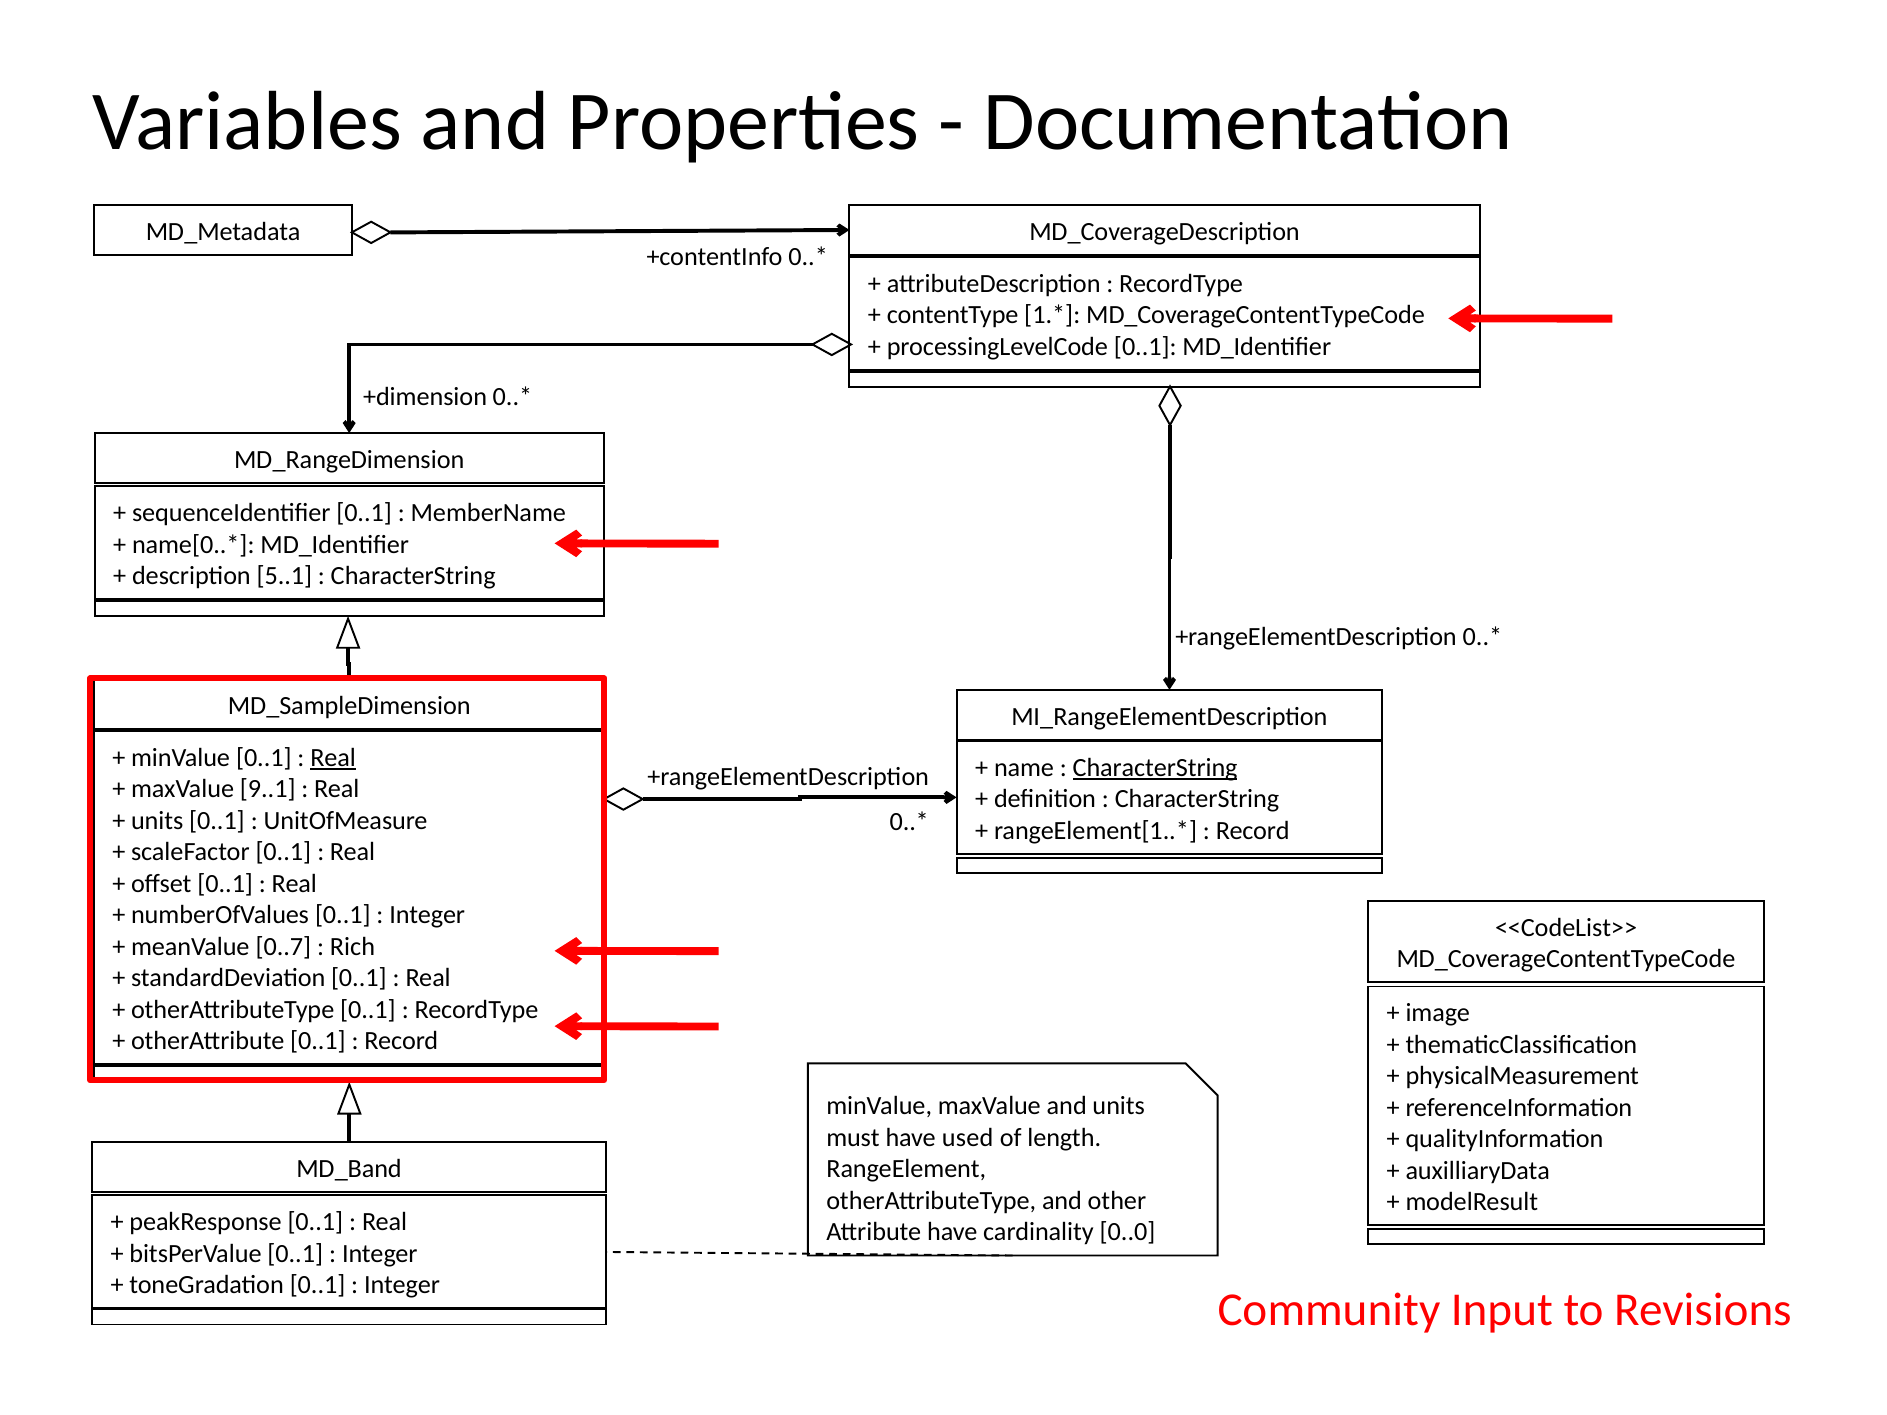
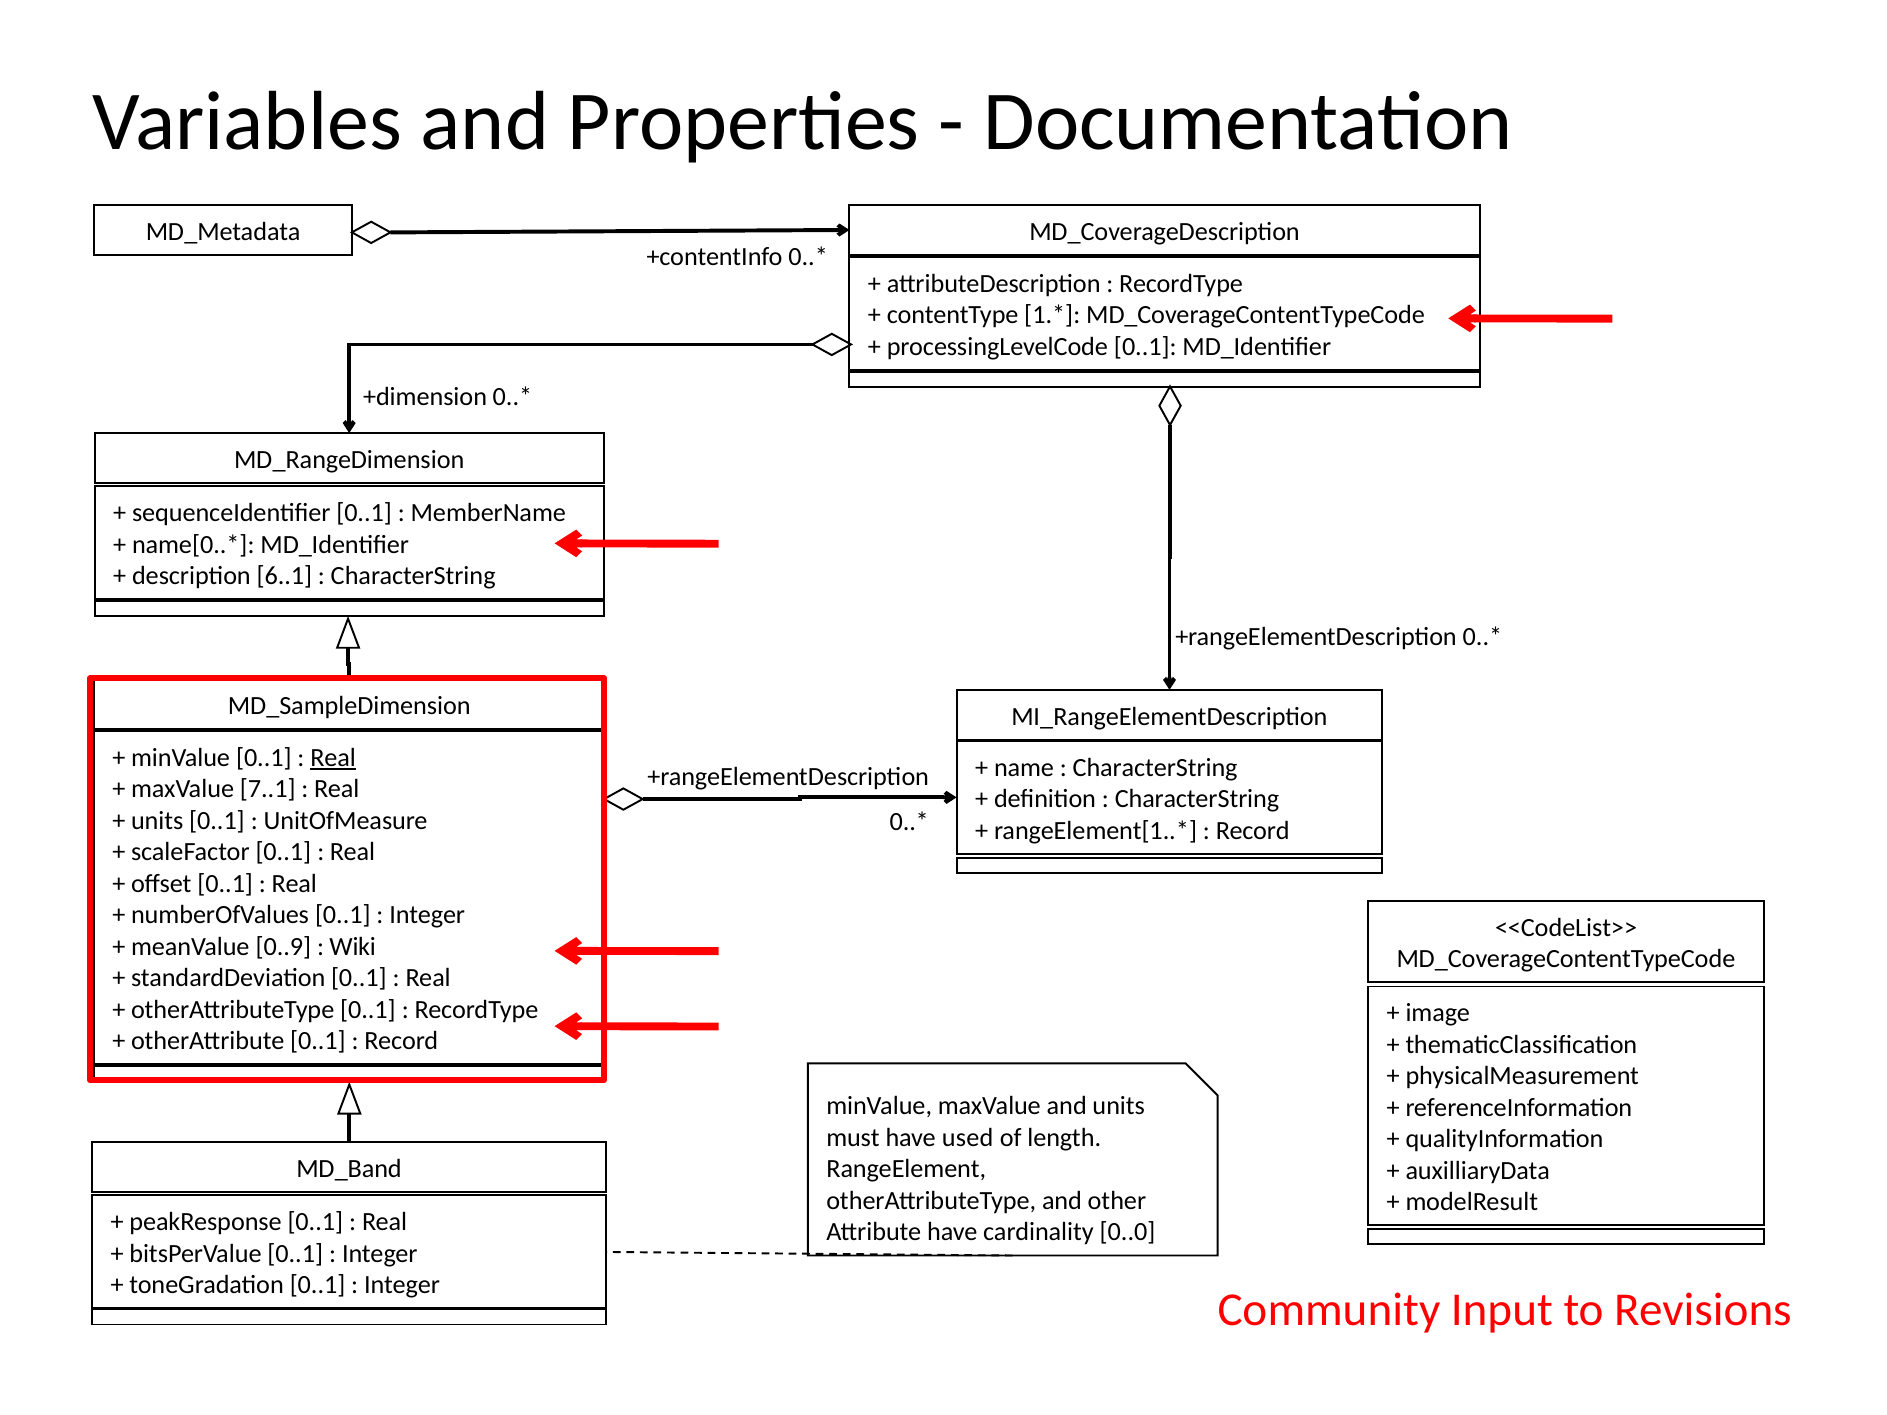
5..1: 5..1 -> 6..1
CharacterString at (1155, 768) underline: present -> none
9..1: 9..1 -> 7..1
0..7: 0..7 -> 0..9
Rich: Rich -> Wiki
